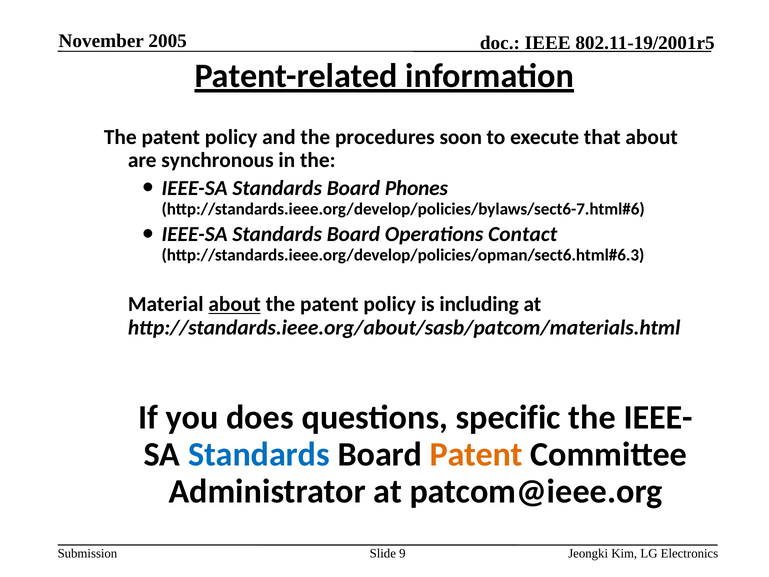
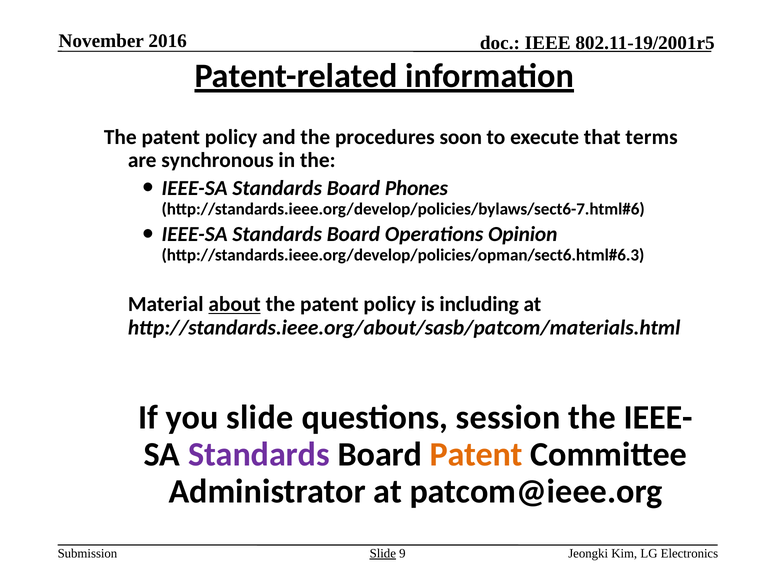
2005: 2005 -> 2016
that about: about -> terms
Contact: Contact -> Opinion
you does: does -> slide
specific: specific -> session
Standards at (259, 454) colour: blue -> purple
Slide at (383, 553) underline: none -> present
